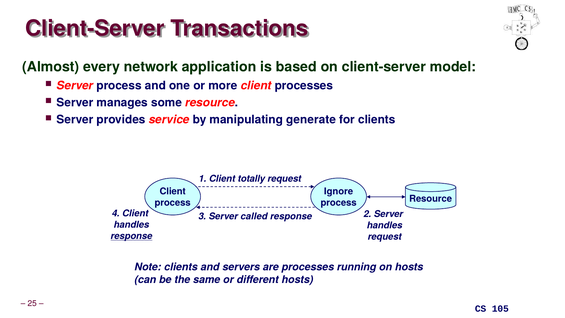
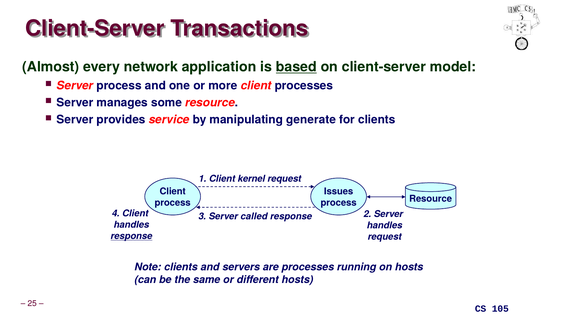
based underline: none -> present
totally: totally -> kernel
Ignore: Ignore -> Issues
